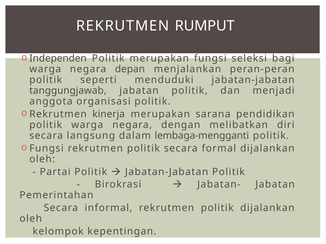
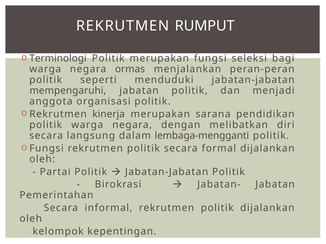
Independen: Independen -> Terminologi
depan: depan -> ormas
tanggungjawab: tanggungjawab -> mempengaruhi
